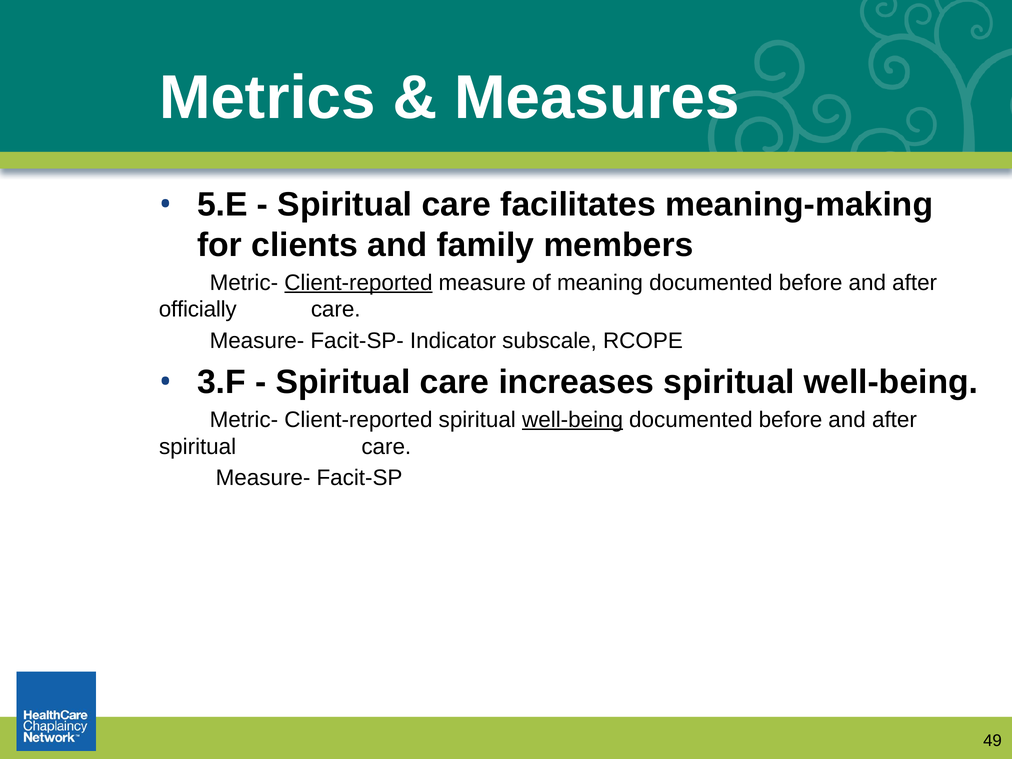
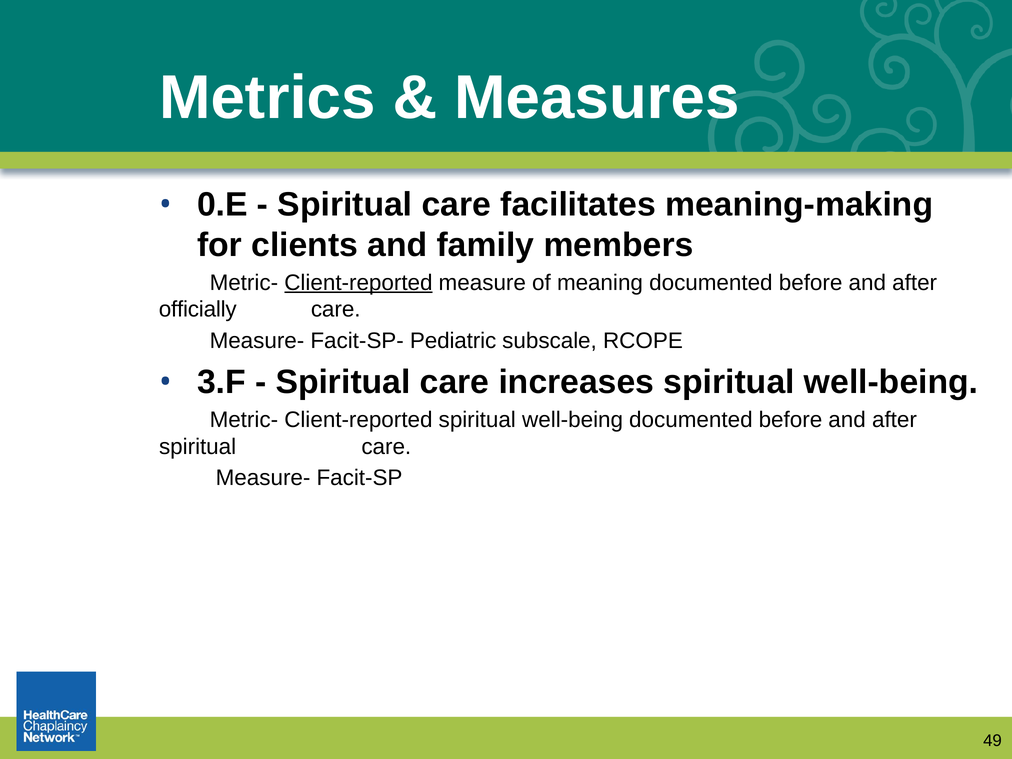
5.E: 5.E -> 0.E
Indicator: Indicator -> Pediatric
well-being at (573, 420) underline: present -> none
